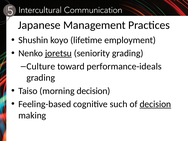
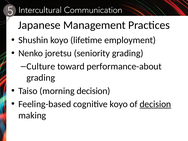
joretsu underline: present -> none
performance-ideals: performance-ideals -> performance-about
cognitive such: such -> koyo
